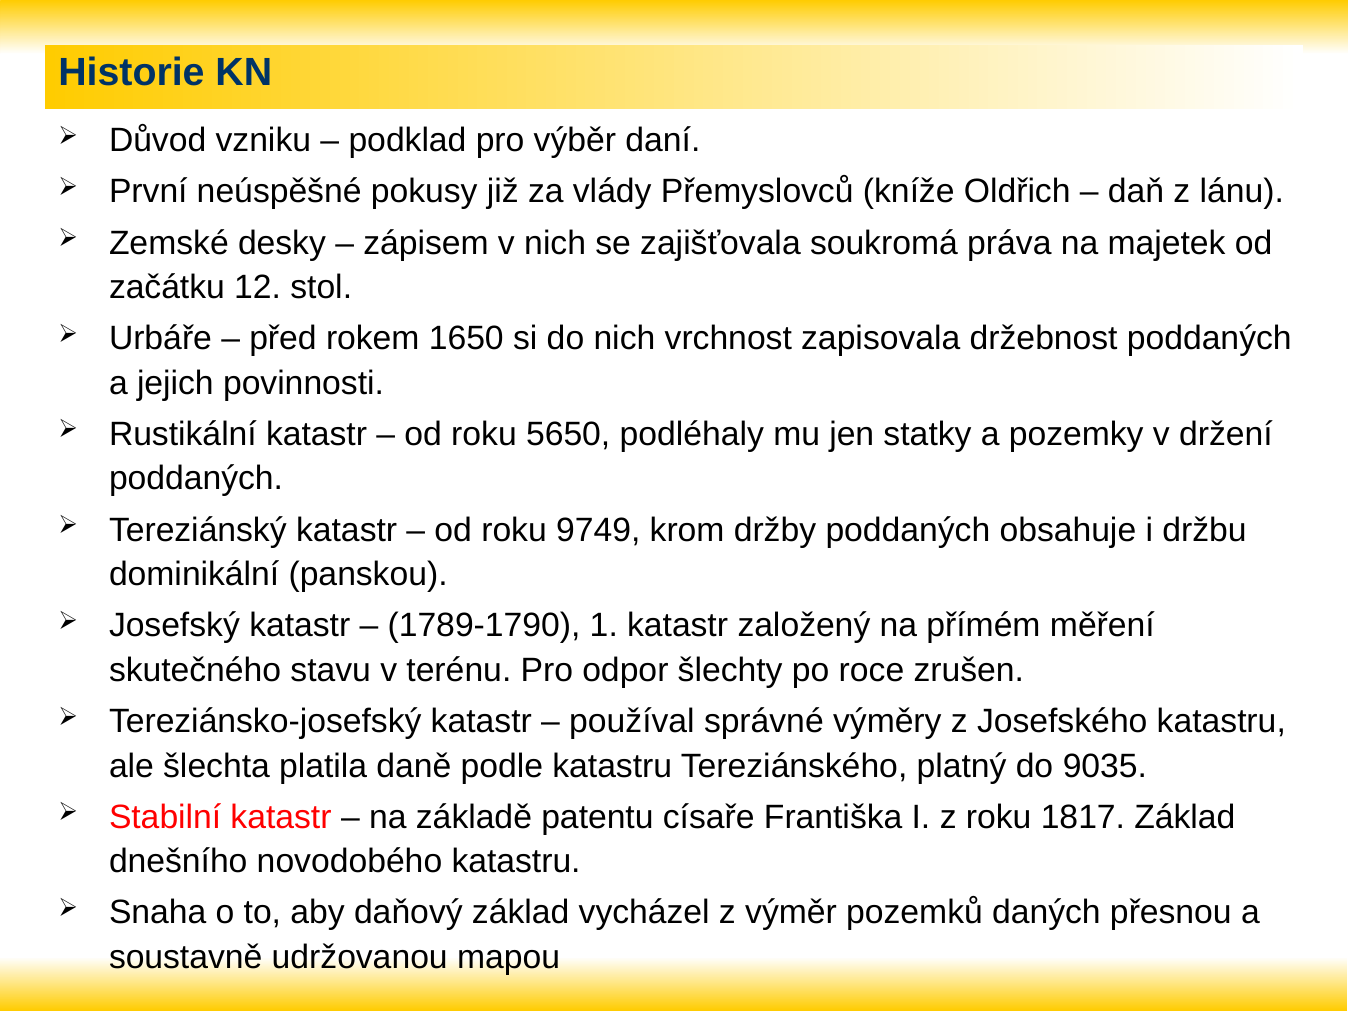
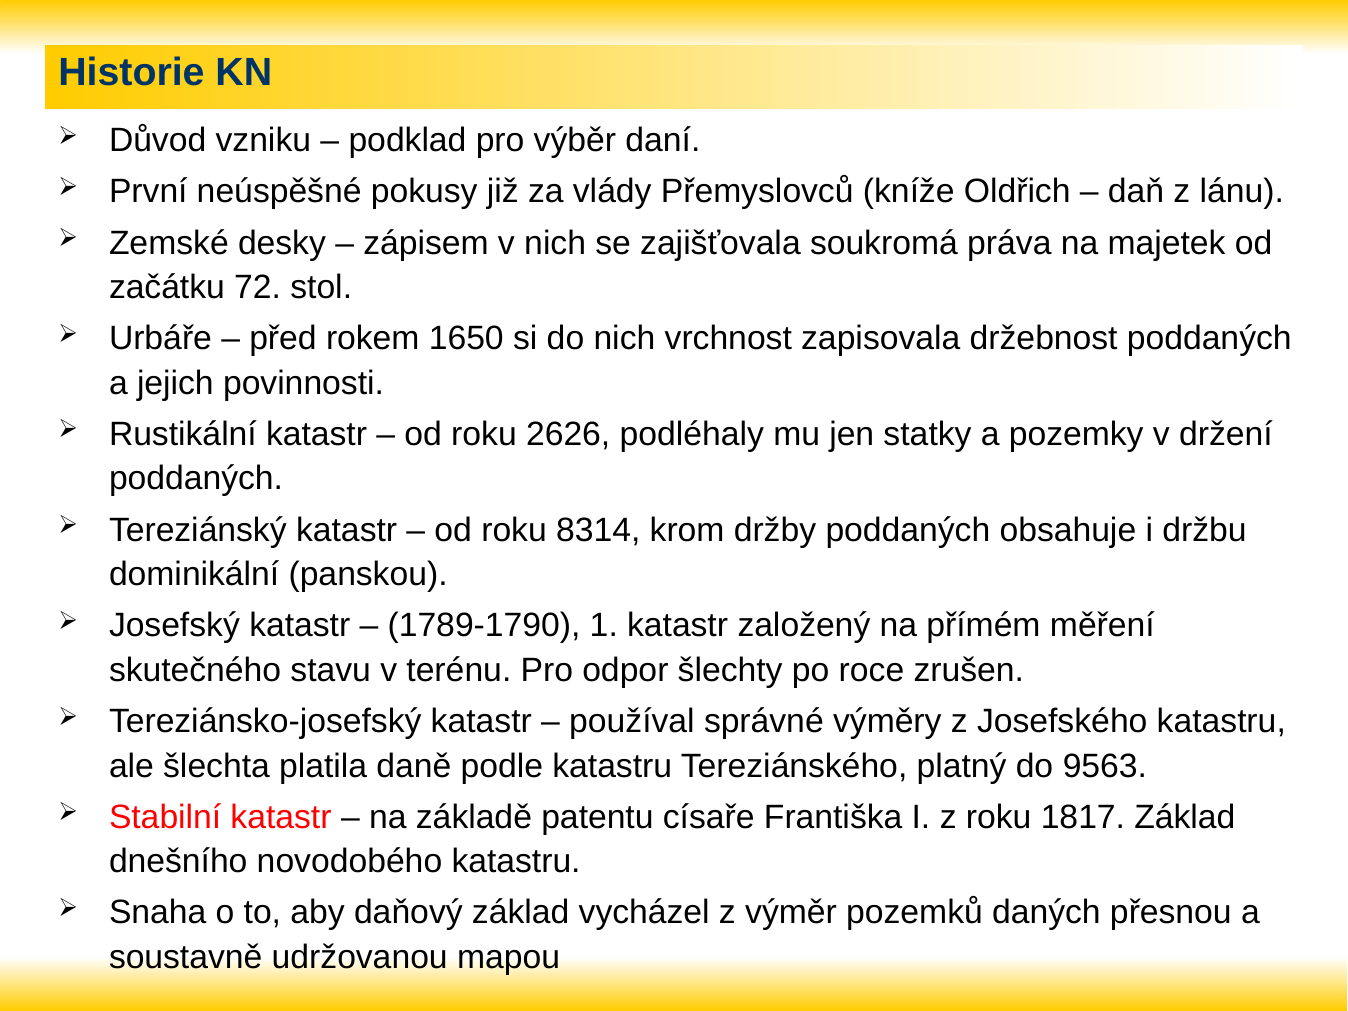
12: 12 -> 72
5650: 5650 -> 2626
9749: 9749 -> 8314
9035: 9035 -> 9563
